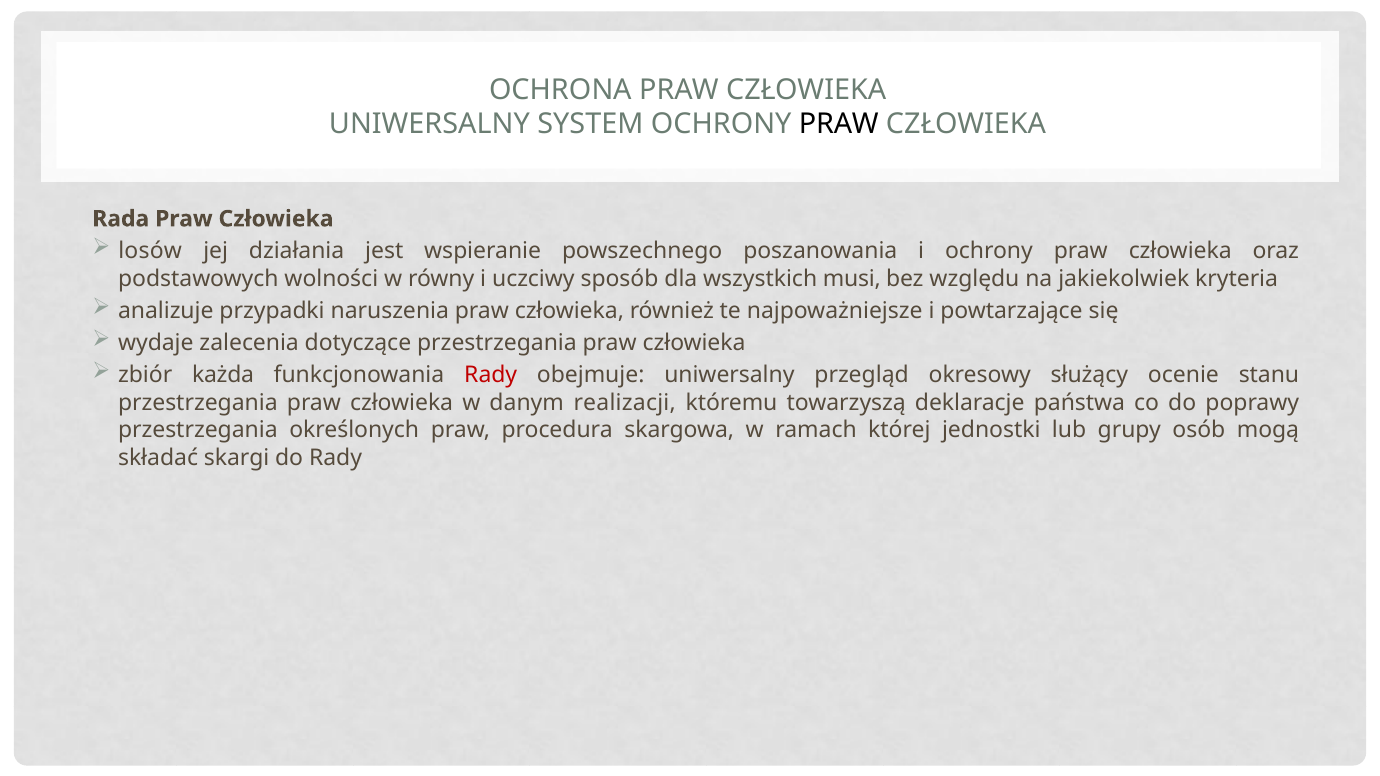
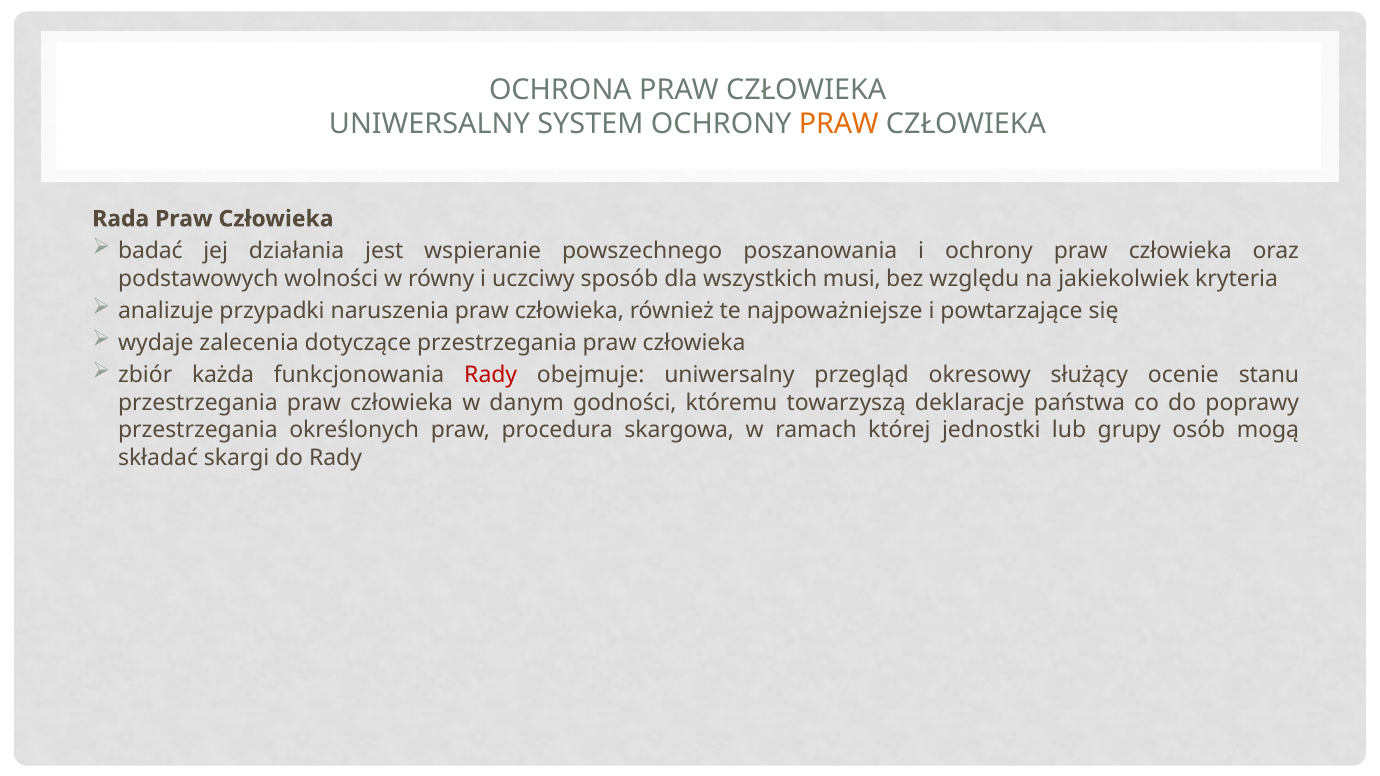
PRAW at (839, 124) colour: black -> orange
losów: losów -> badać
realizacji: realizacji -> godności
